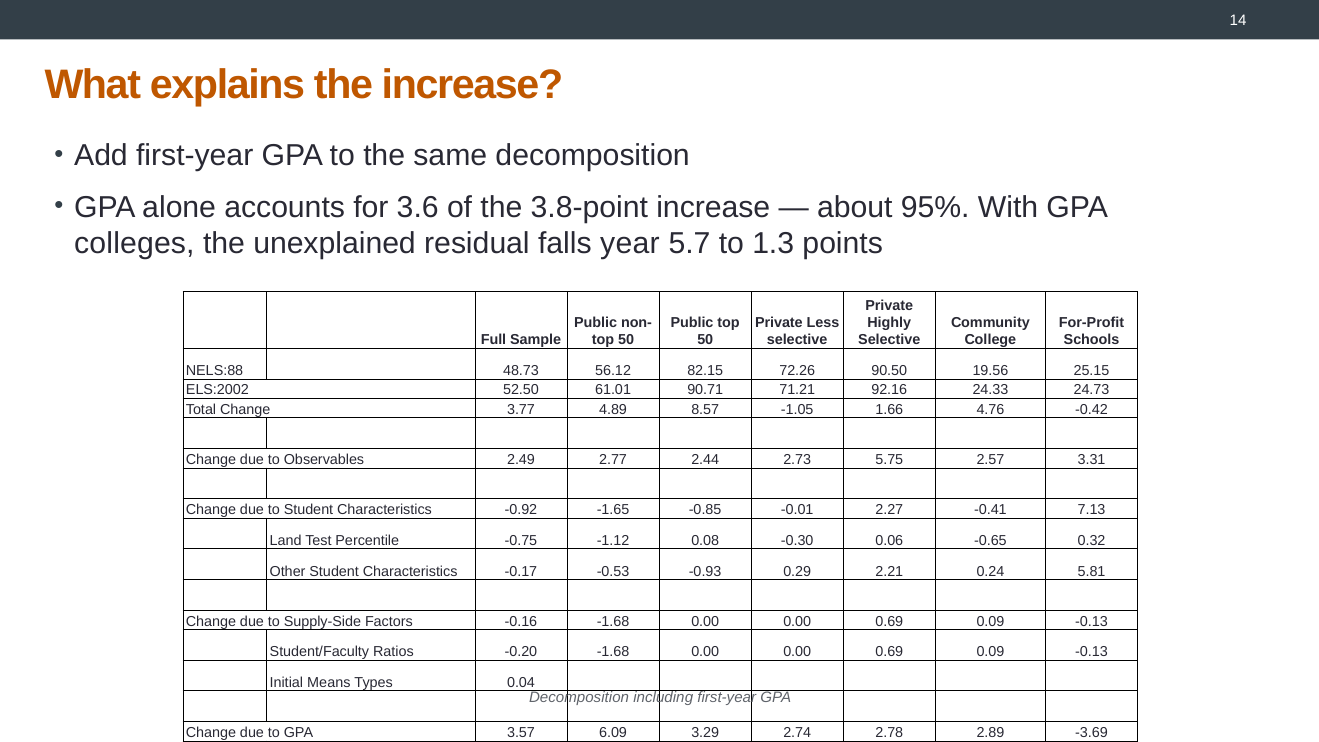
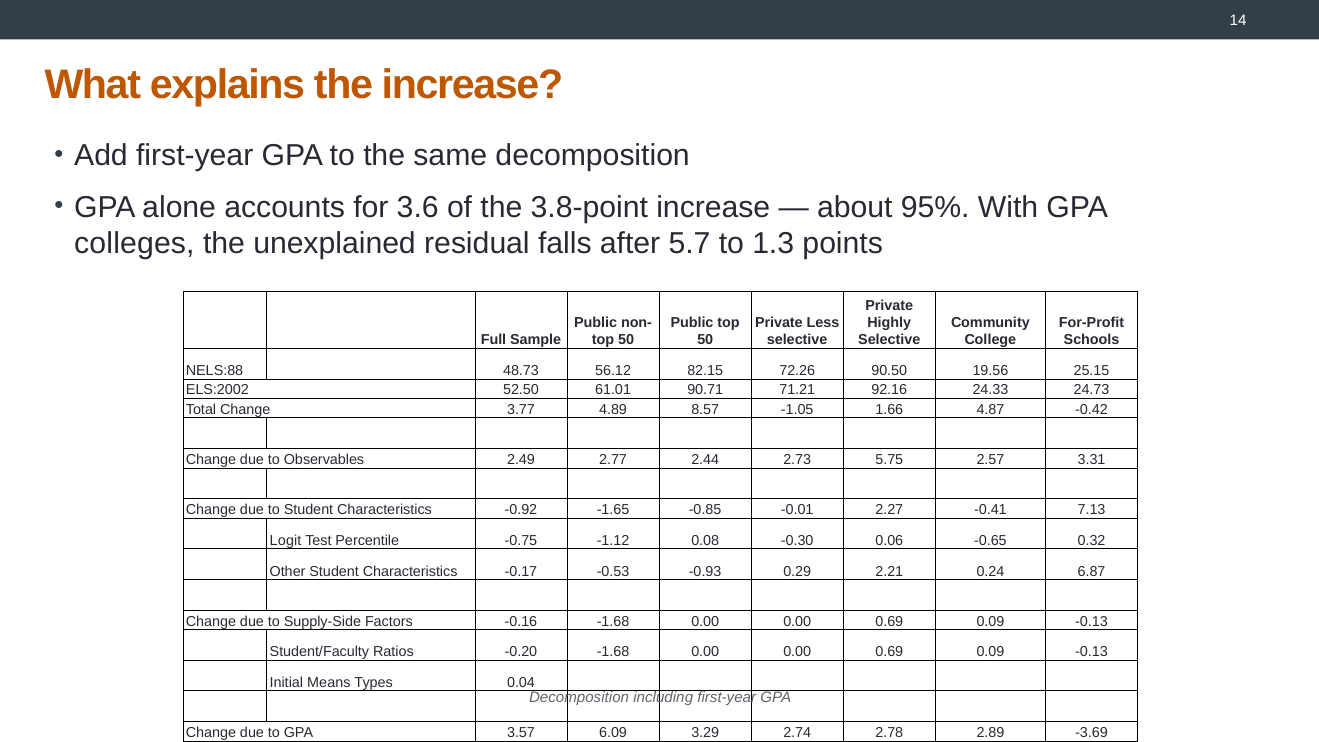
year: year -> after
4.76: 4.76 -> 4.87
Land: Land -> Logit
5.81: 5.81 -> 6.87
